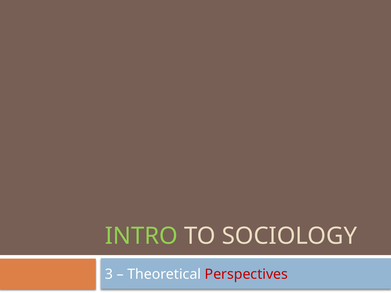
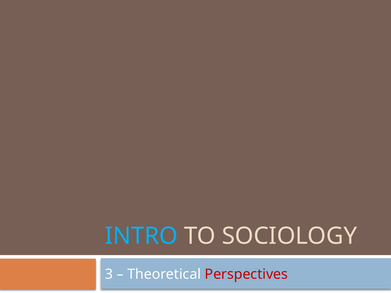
INTRO colour: light green -> light blue
